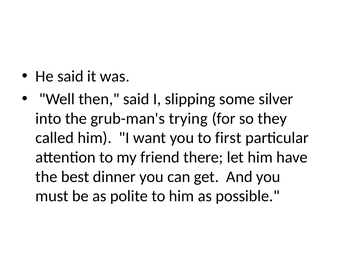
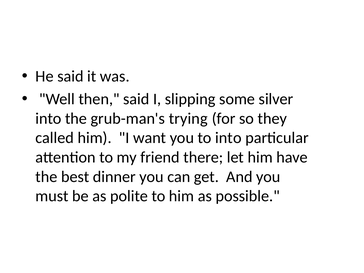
to first: first -> into
